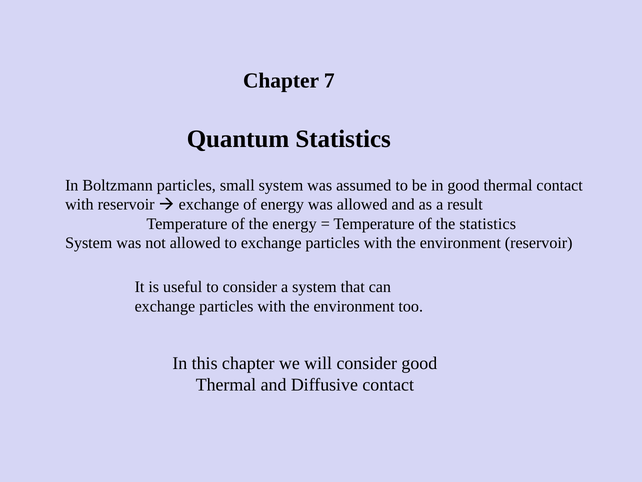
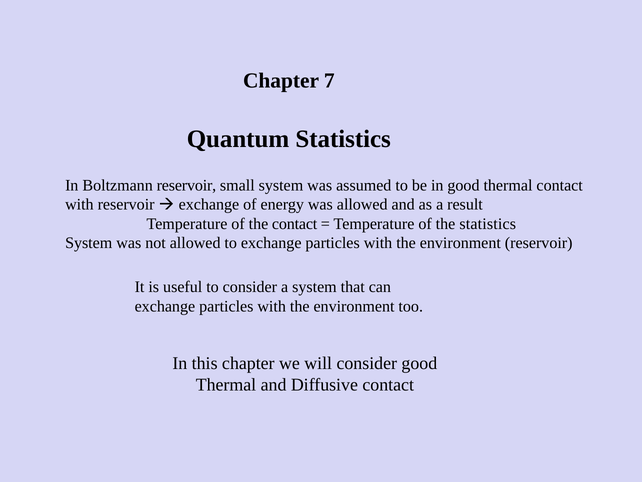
Boltzmann particles: particles -> reservoir
the energy: energy -> contact
